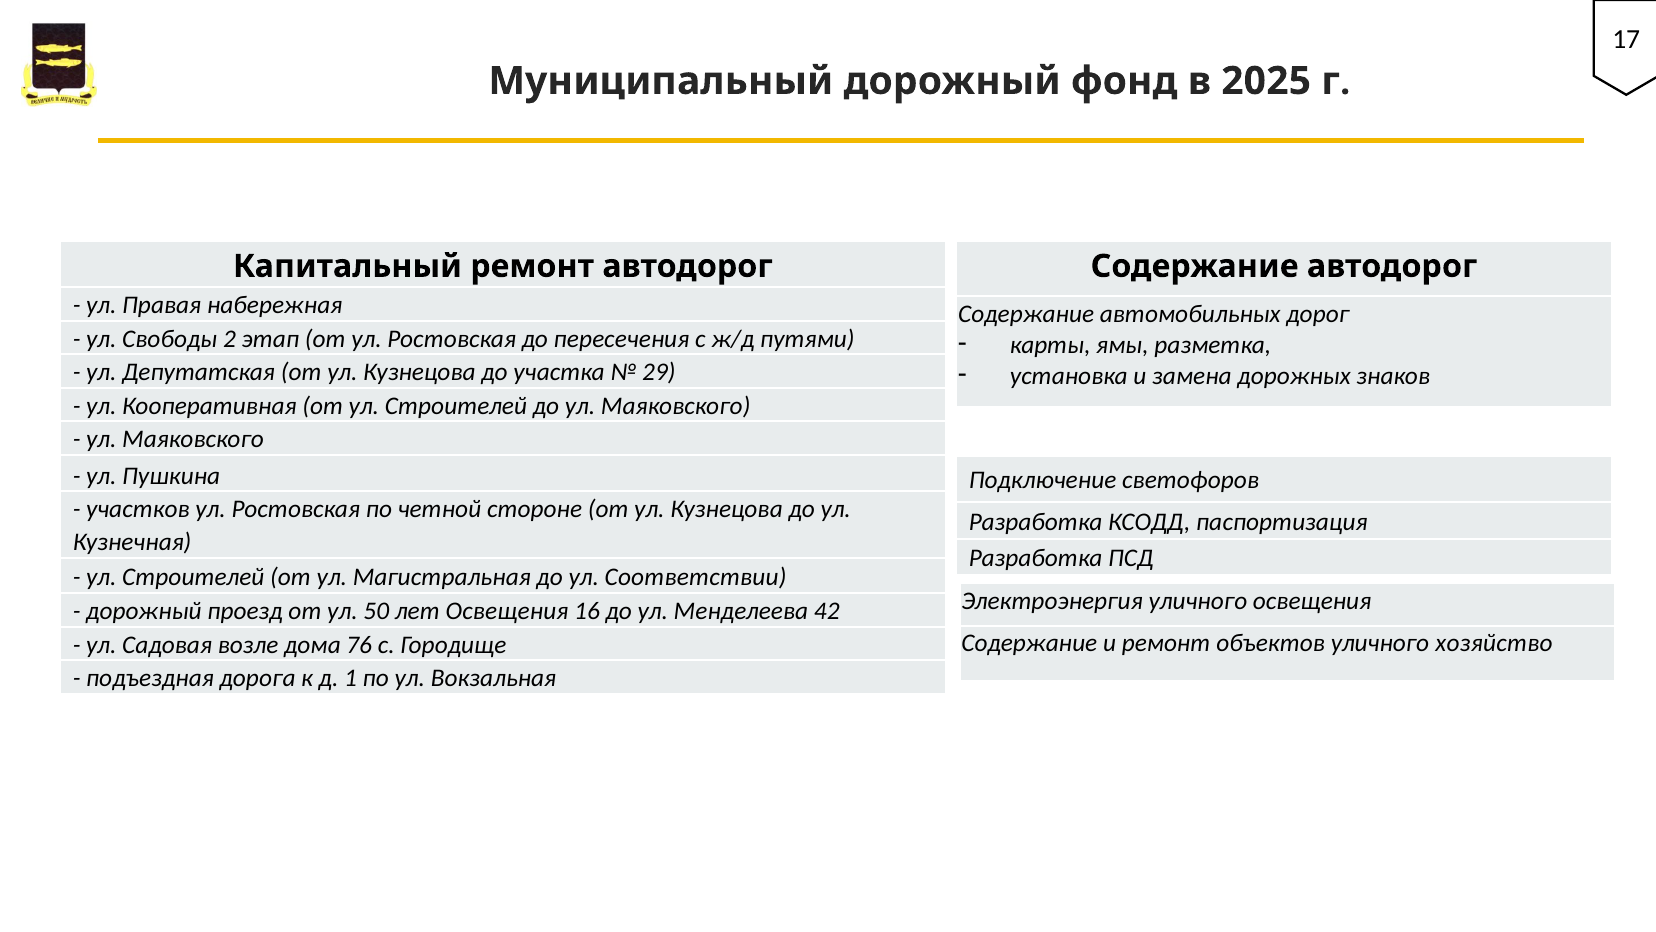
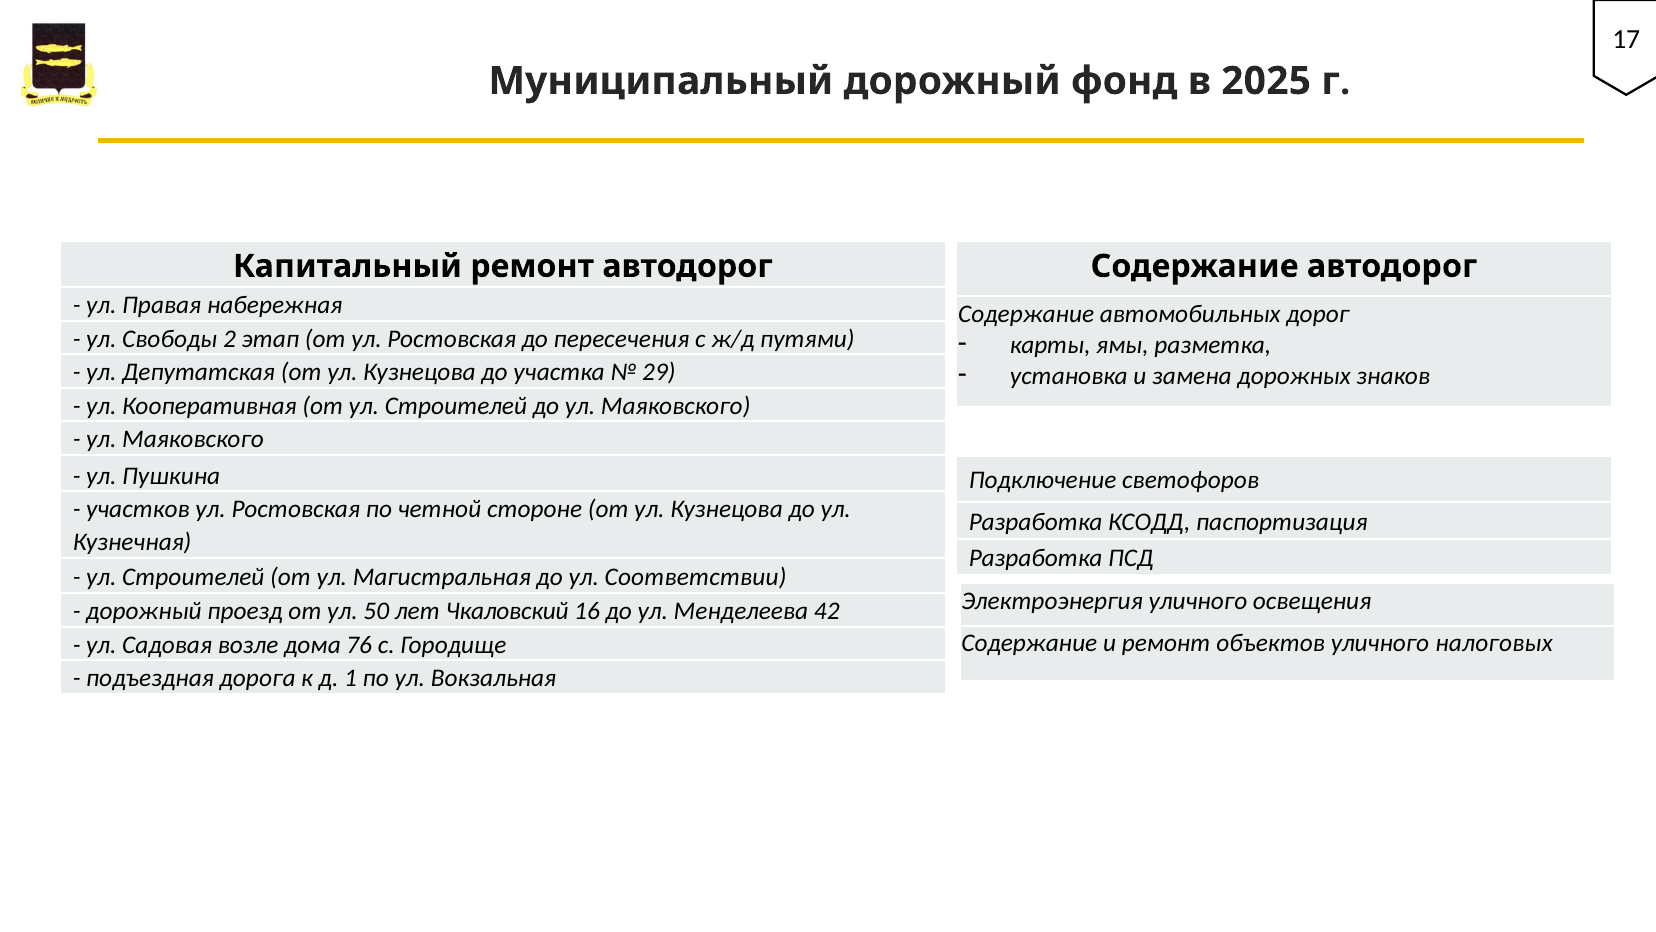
лет Освещения: Освещения -> Чкаловский
хозяйство: хозяйство -> налоговых
